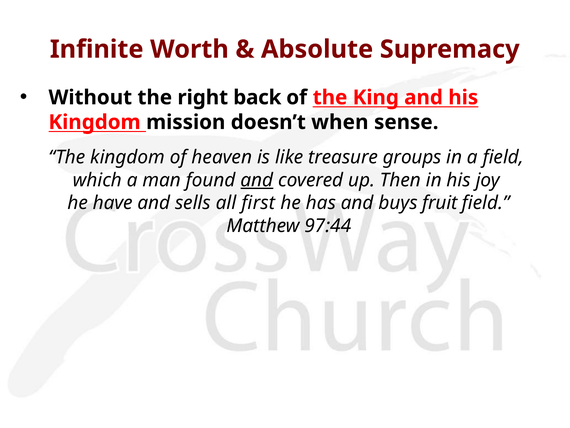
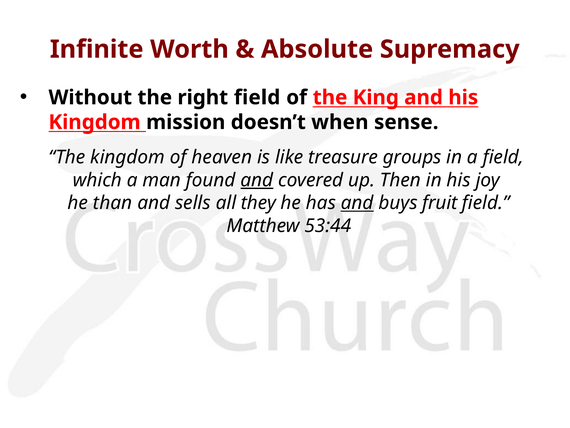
right back: back -> field
have: have -> than
first: first -> they
and at (357, 203) underline: none -> present
97:44: 97:44 -> 53:44
